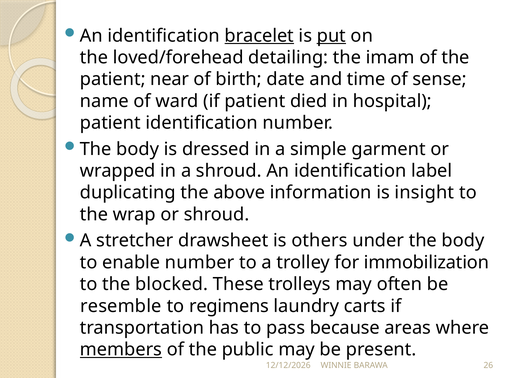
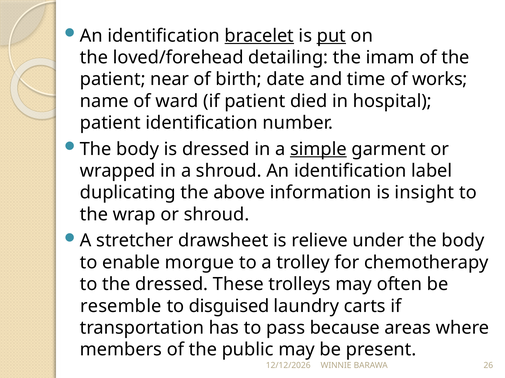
sense: sense -> works
simple underline: none -> present
others: others -> relieve
enable number: number -> morgue
immobilization: immobilization -> chemotherapy
the blocked: blocked -> dressed
regimens: regimens -> disguised
members underline: present -> none
